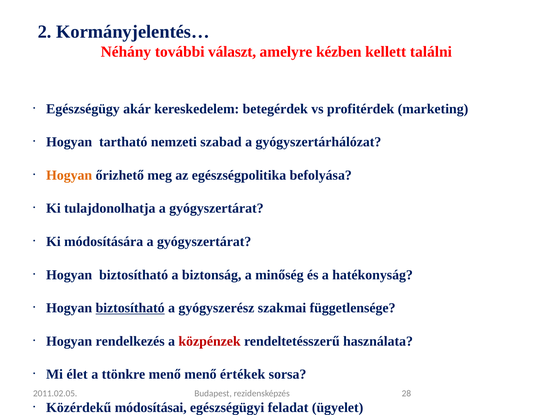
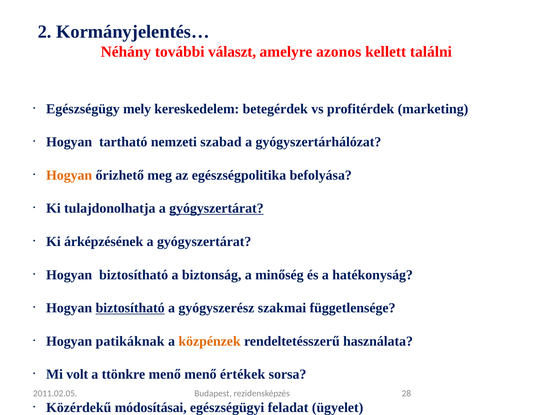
kézben: kézben -> azonos
akár: akár -> mely
gyógyszertárat at (216, 208) underline: none -> present
módosítására: módosítására -> árképzésének
rendelkezés: rendelkezés -> patikáknak
közpénzek colour: red -> orange
élet: élet -> volt
